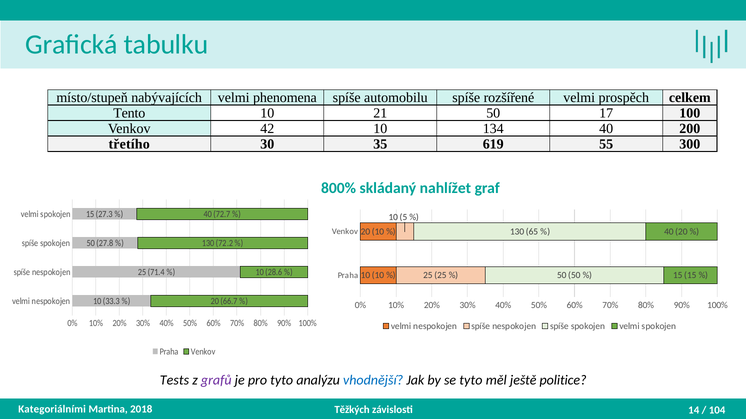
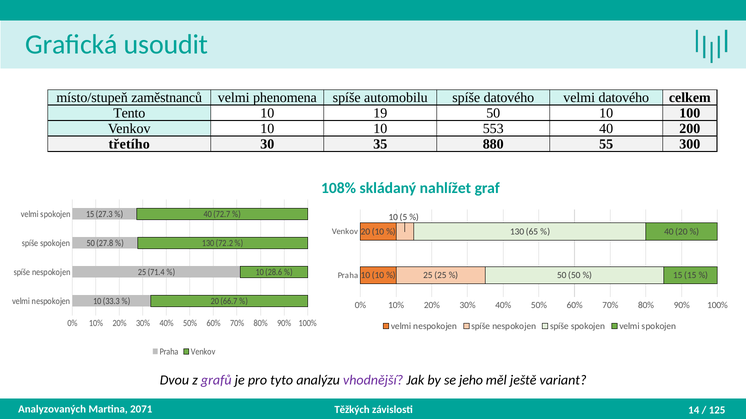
tabulku: tabulku -> usoudit
nabývajících: nabývajících -> zaměstnanců
spíše rozšířené: rozšířené -> datového
velmi prospěch: prospěch -> datového
21: 21 -> 19
50 17: 17 -> 10
Venkov 42: 42 -> 10
134: 134 -> 553
619: 619 -> 880
800%: 800% -> 108%
Tests: Tests -> Dvou
vhodnější colour: blue -> purple
se tyto: tyto -> jeho
politice: politice -> variant
Kategoriálními: Kategoriálními -> Analyzovaných
2018: 2018 -> 2071
104: 104 -> 125
